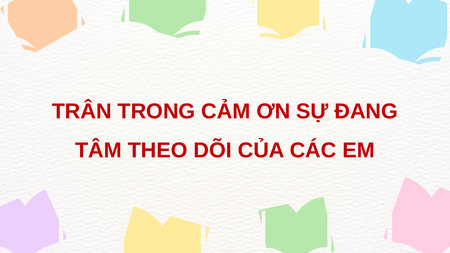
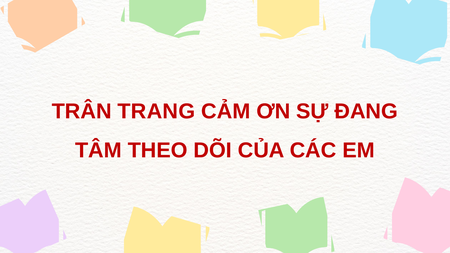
TRONG: TRONG -> TRANG
